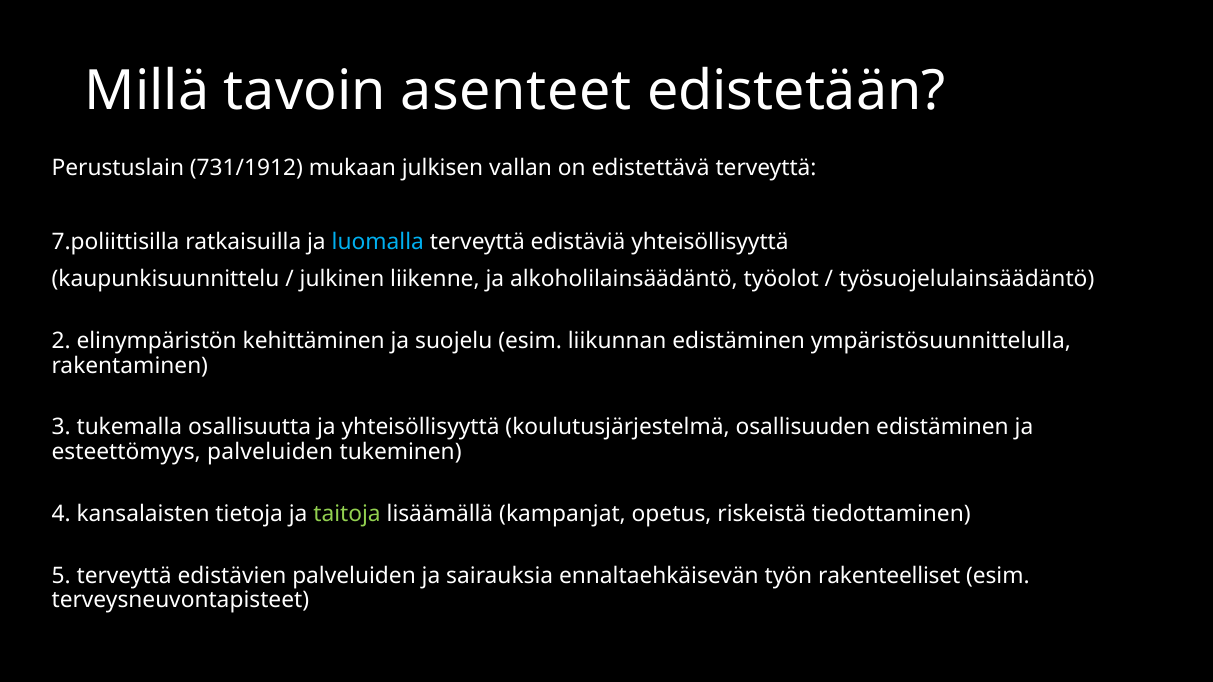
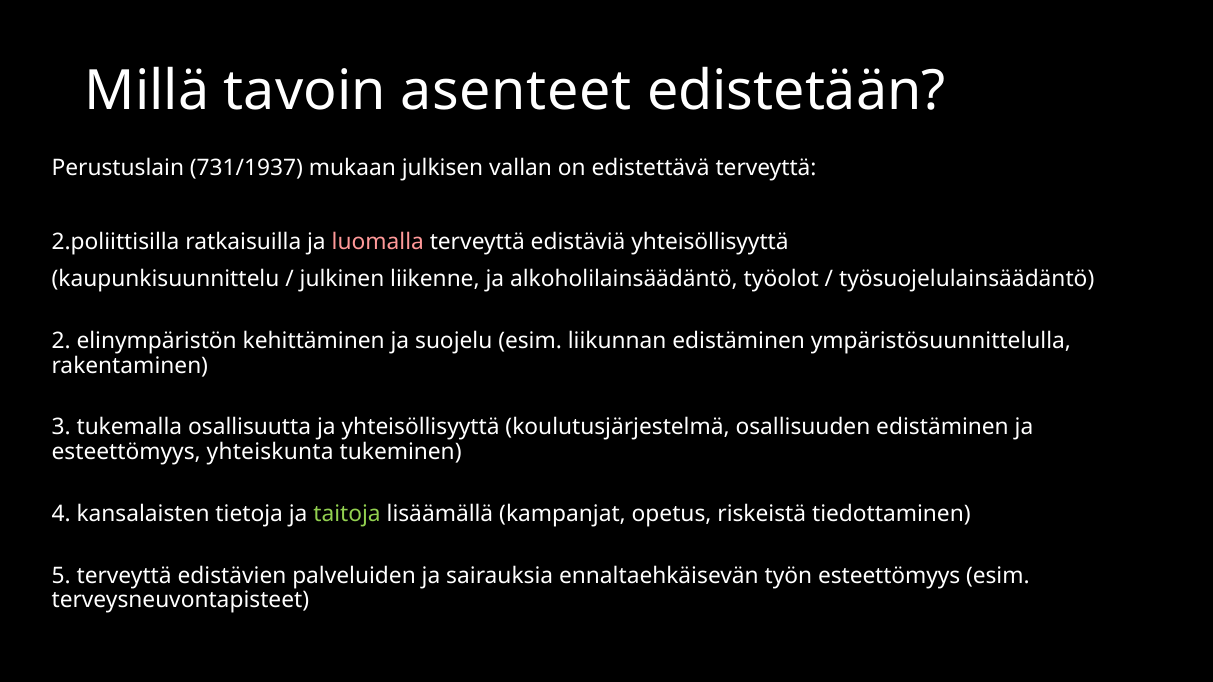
731/1912: 731/1912 -> 731/1937
7.poliittisilla: 7.poliittisilla -> 2.poliittisilla
luomalla colour: light blue -> pink
esteettömyys palveluiden: palveluiden -> yhteiskunta
työn rakenteelliset: rakenteelliset -> esteettömyys
